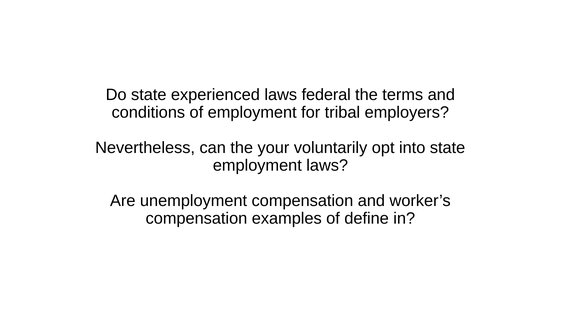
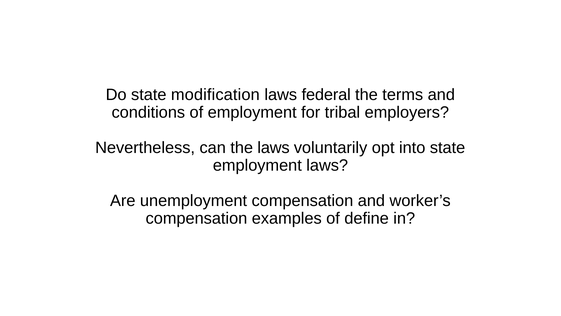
experienced: experienced -> modification
the your: your -> laws
